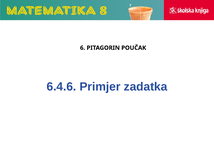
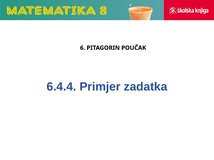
6.4.6: 6.4.6 -> 6.4.4
